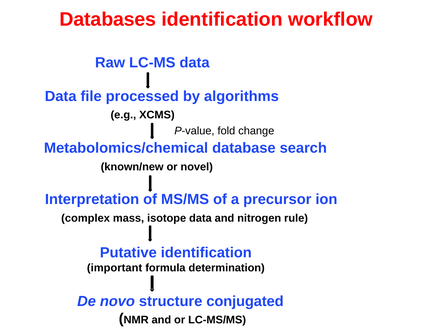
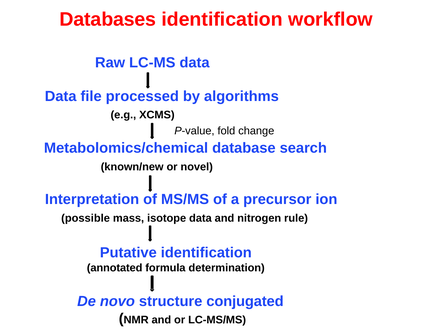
complex: complex -> possible
important: important -> annotated
